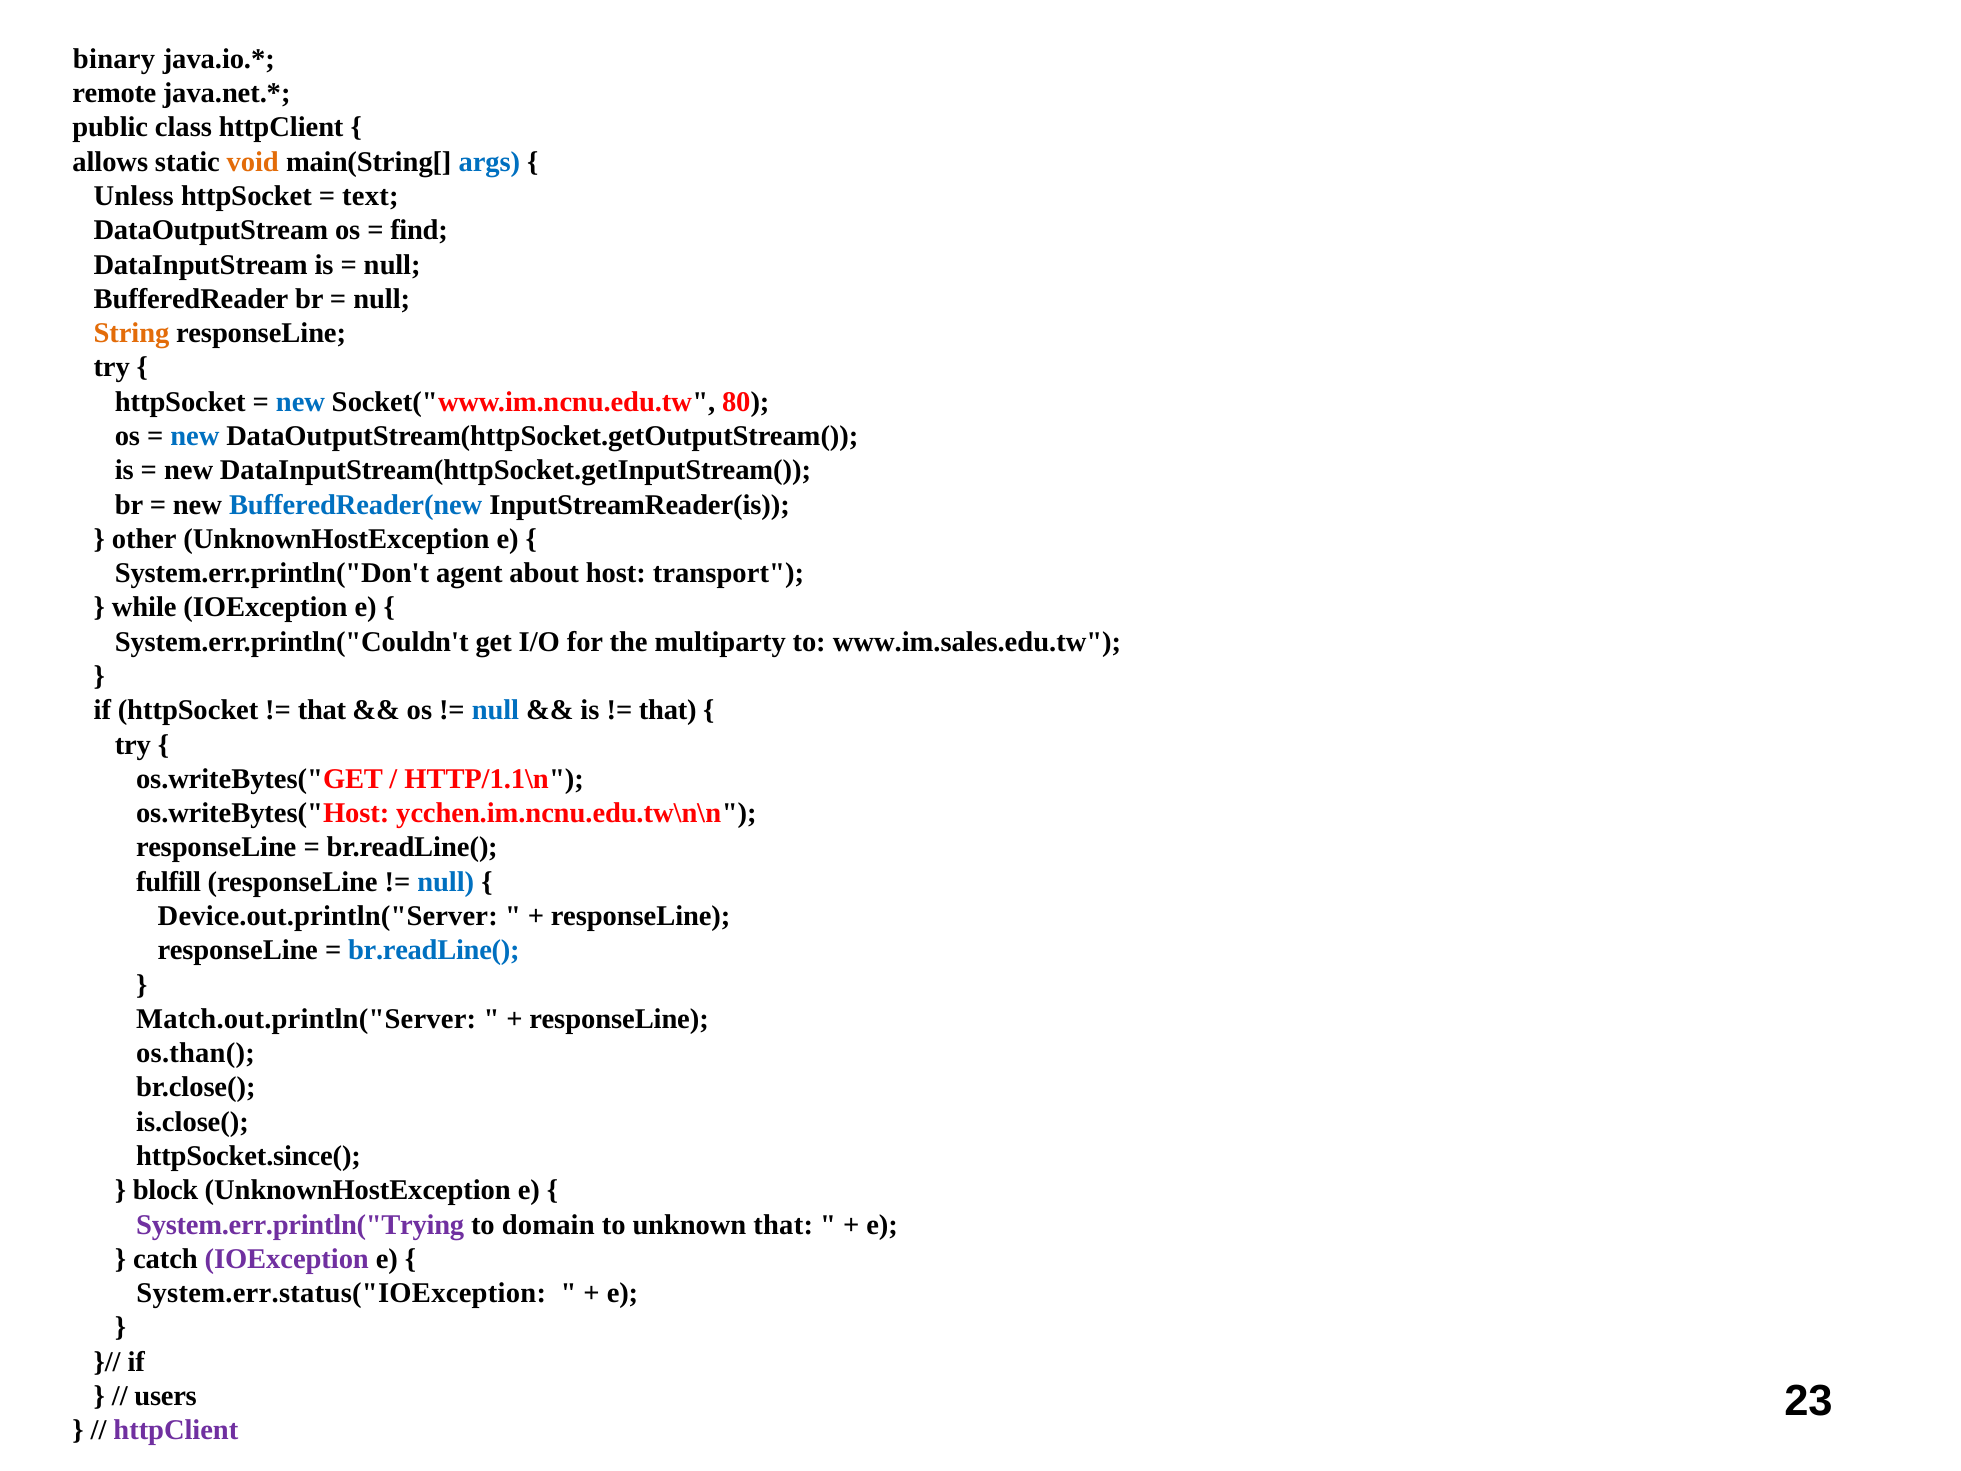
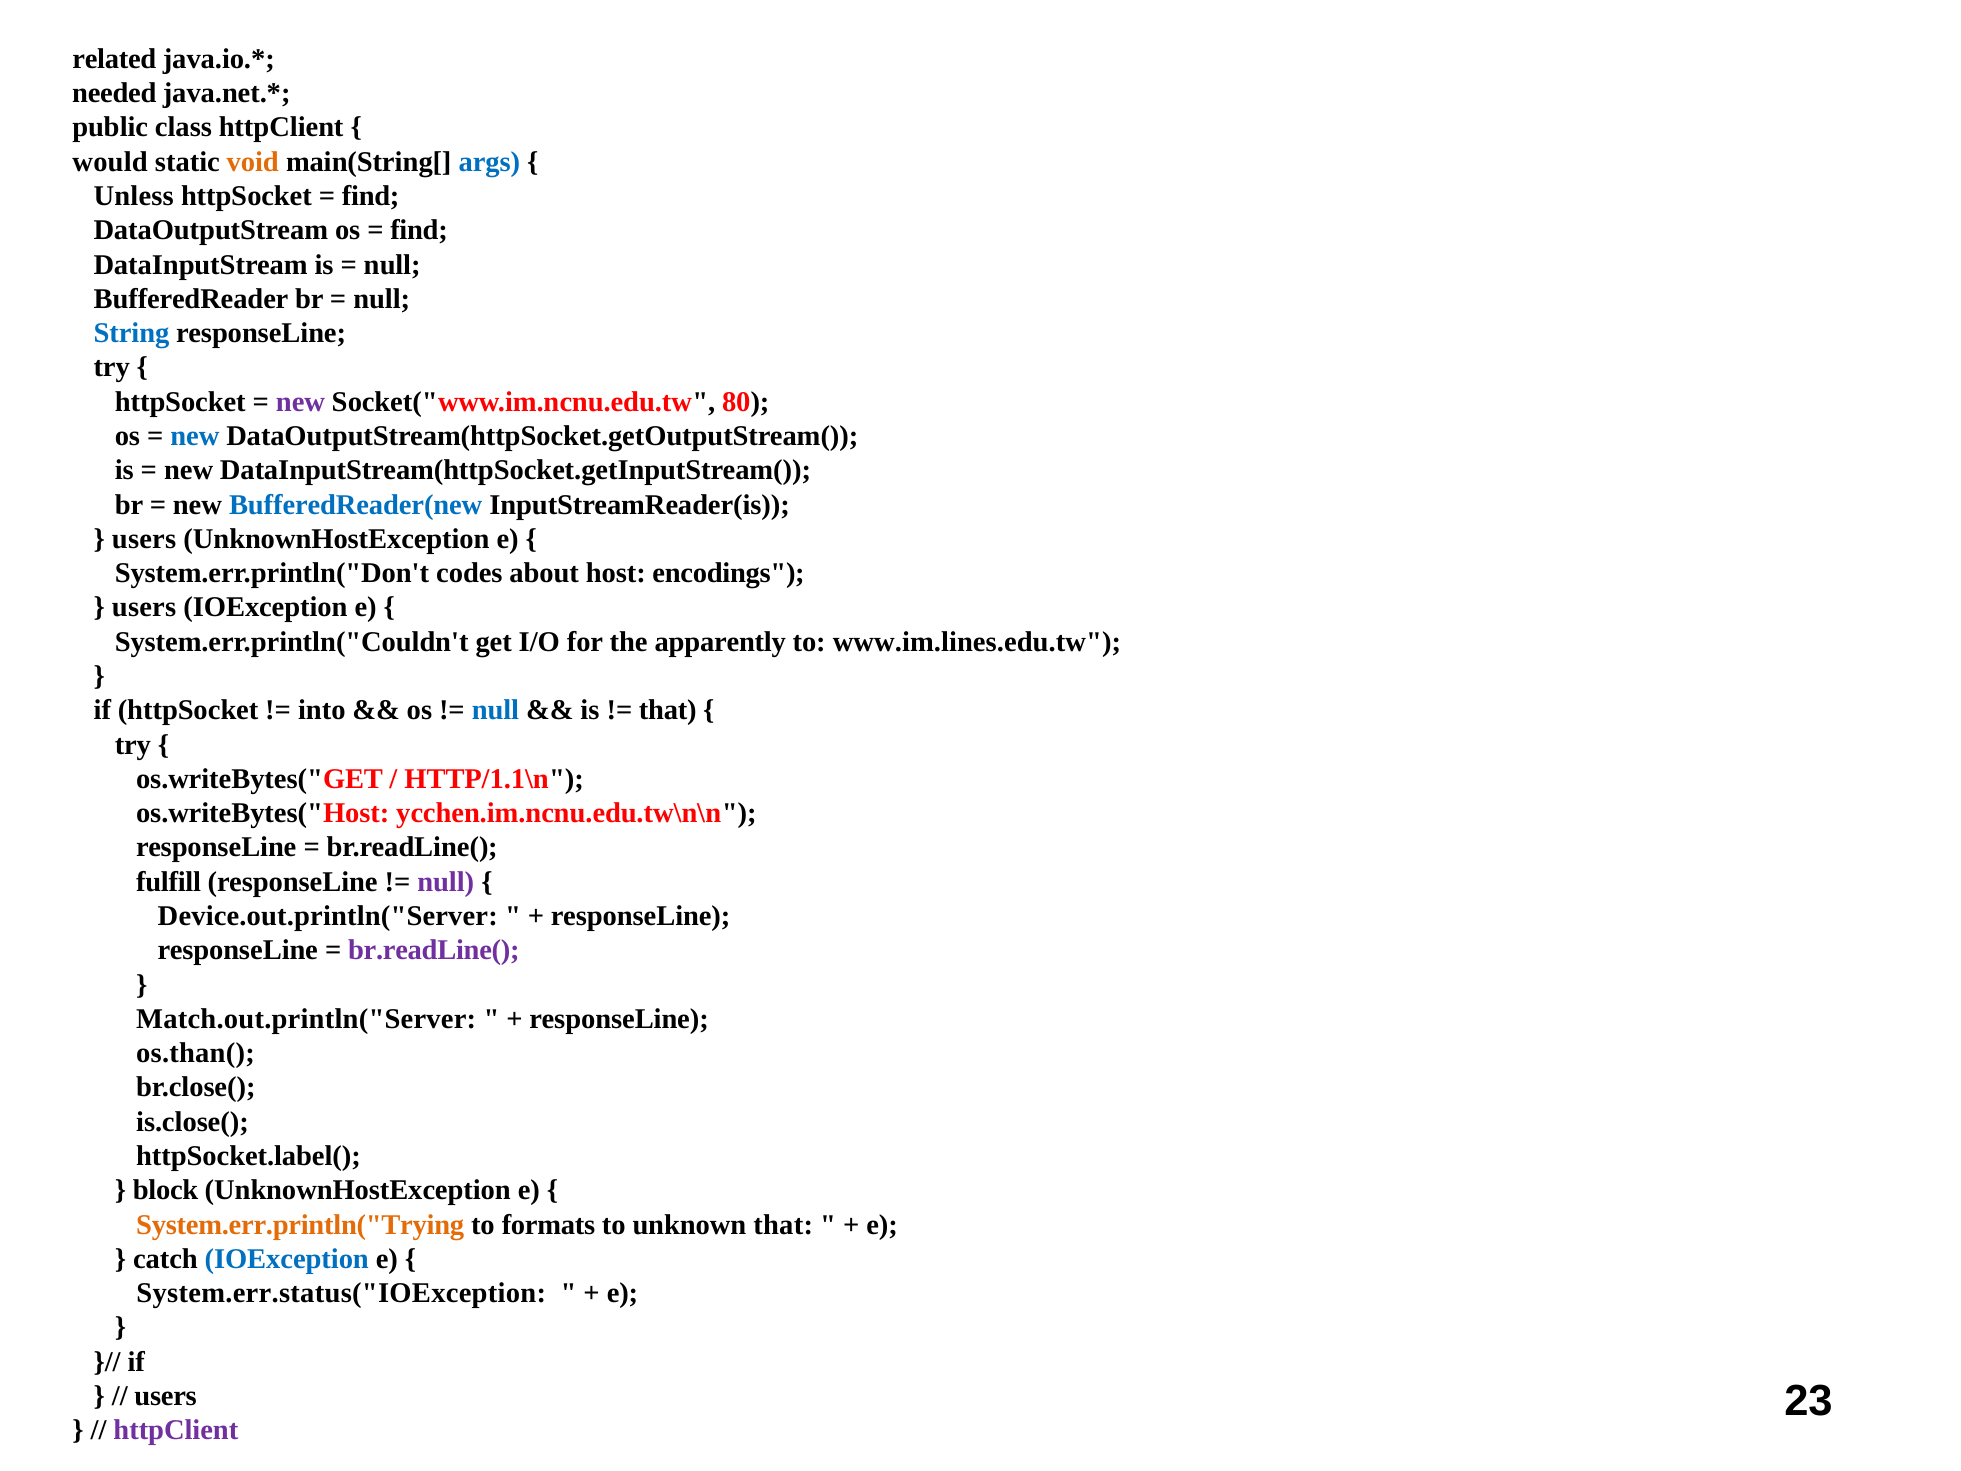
binary: binary -> related
remote: remote -> needed
allows: allows -> would
text at (370, 196): text -> find
String colour: orange -> blue
new at (301, 402) colour: blue -> purple
other at (144, 539): other -> users
agent: agent -> codes
transport: transport -> encodings
while at (144, 607): while -> users
multiparty: multiparty -> apparently
www.im.sales.edu.tw: www.im.sales.edu.tw -> www.im.lines.edu.tw
that at (322, 710): that -> into
null at (446, 882) colour: blue -> purple
br.readLine( at (434, 950) colour: blue -> purple
httpSocket.since(: httpSocket.since( -> httpSocket.label(
System.err.println("Trying colour: purple -> orange
domain: domain -> formats
IOException at (287, 1259) colour: purple -> blue
